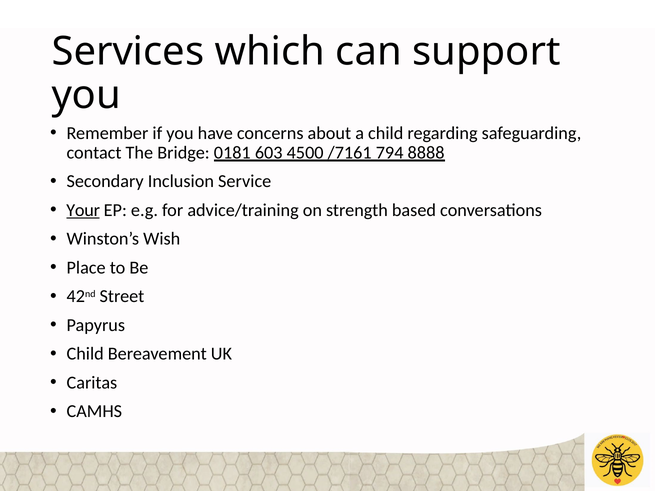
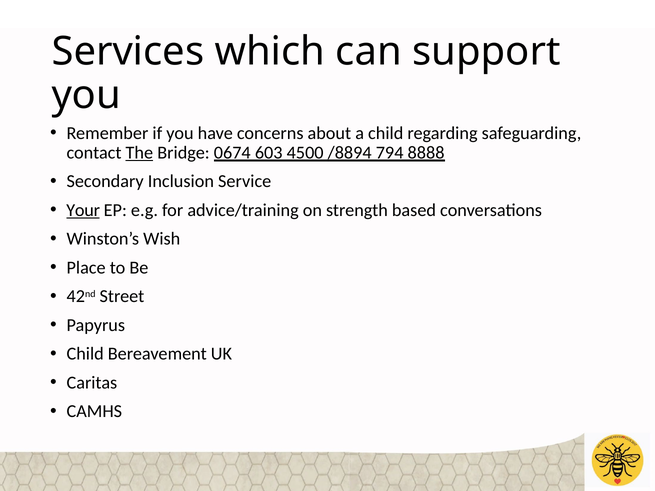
The underline: none -> present
0181: 0181 -> 0674
/7161: /7161 -> /8894
